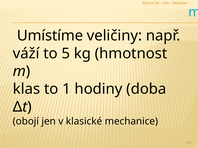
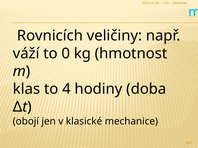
Umístíme: Umístíme -> Rovnicích
5: 5 -> 0
1: 1 -> 4
